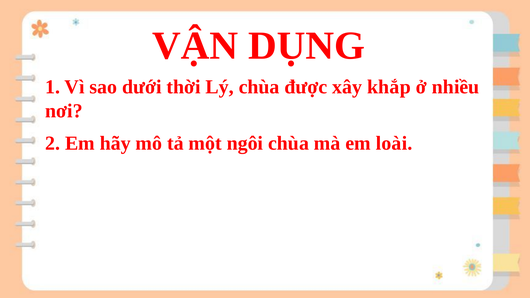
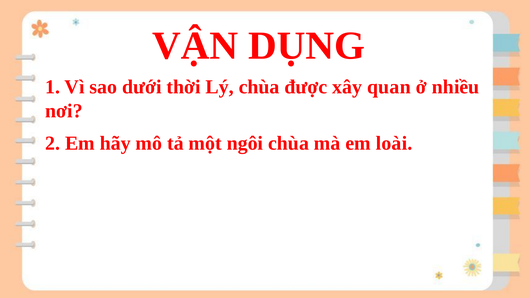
khắp: khắp -> quan
